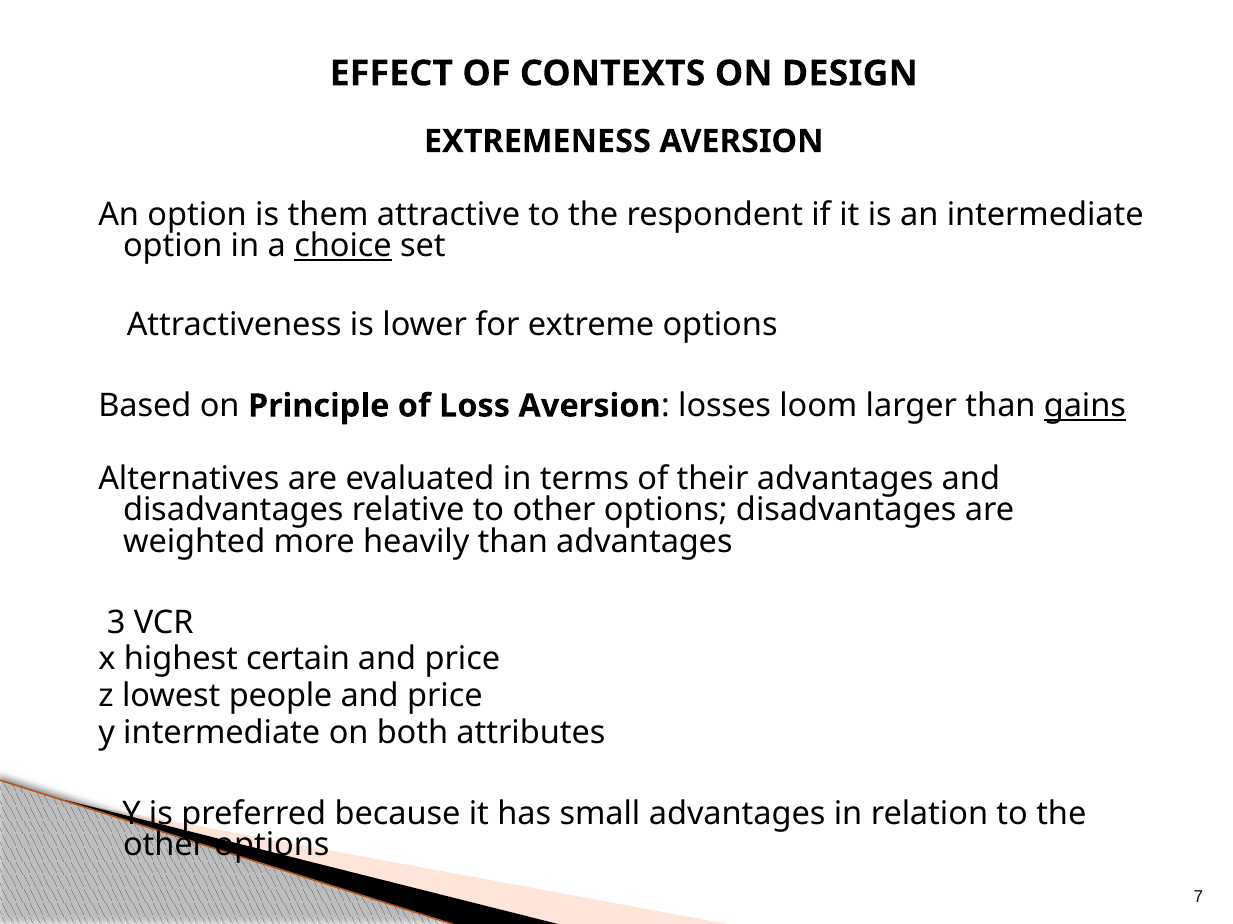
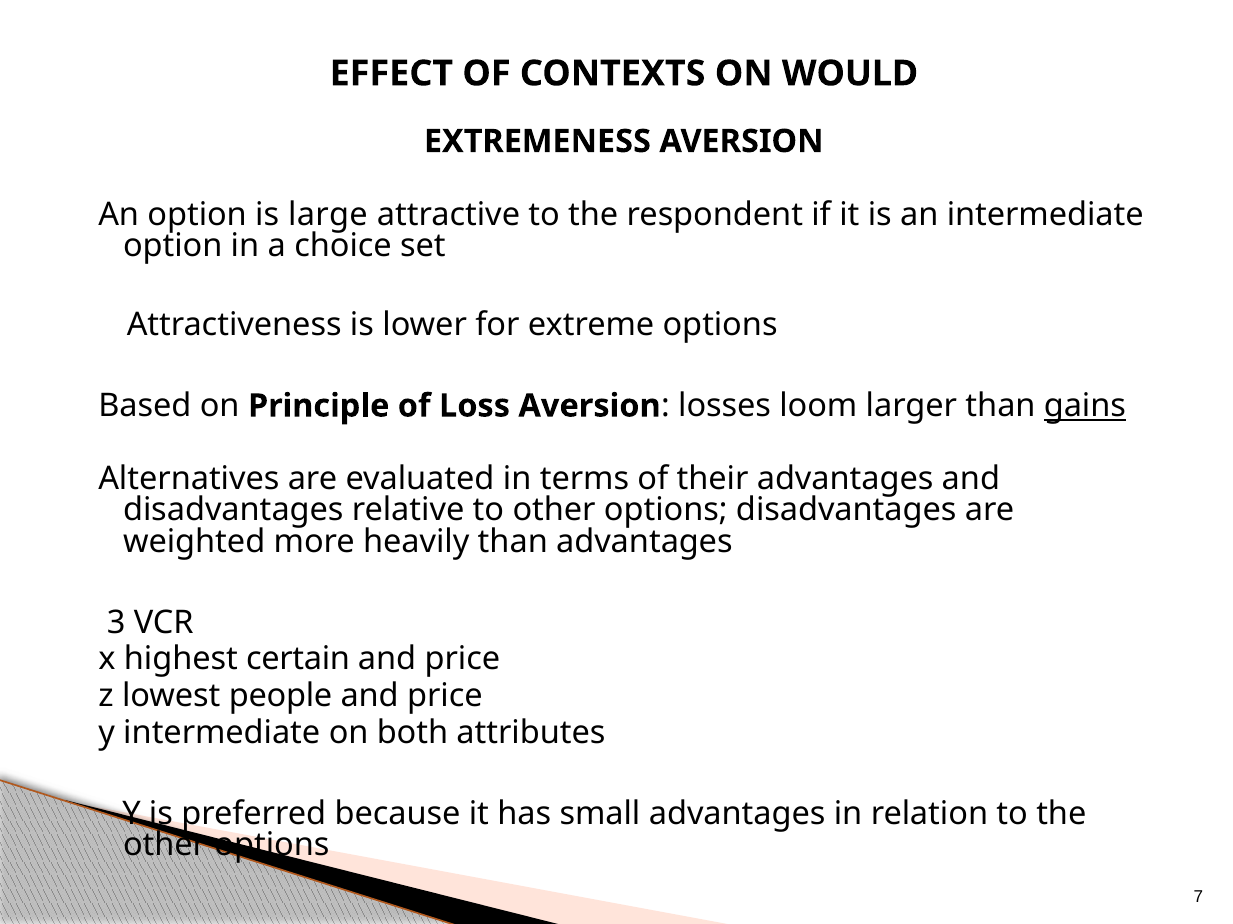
DESIGN: DESIGN -> WOULD
them: them -> large
choice underline: present -> none
